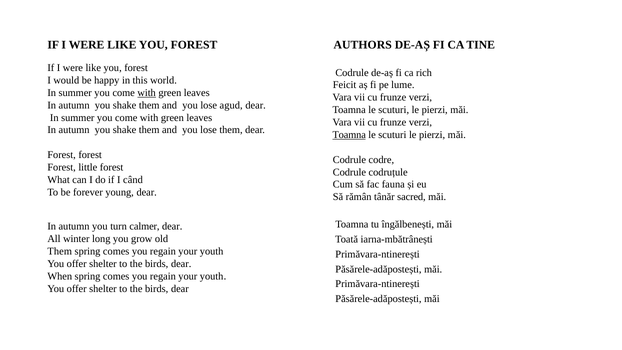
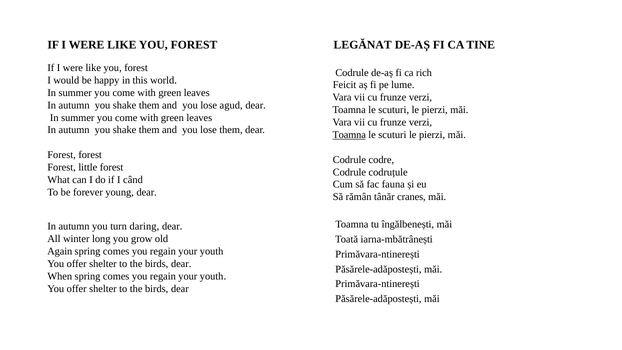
AUTHORS: AUTHORS -> LEGĂNAT
with at (147, 93) underline: present -> none
sacred: sacred -> cranes
calmer: calmer -> daring
Them at (60, 251): Them -> Again
